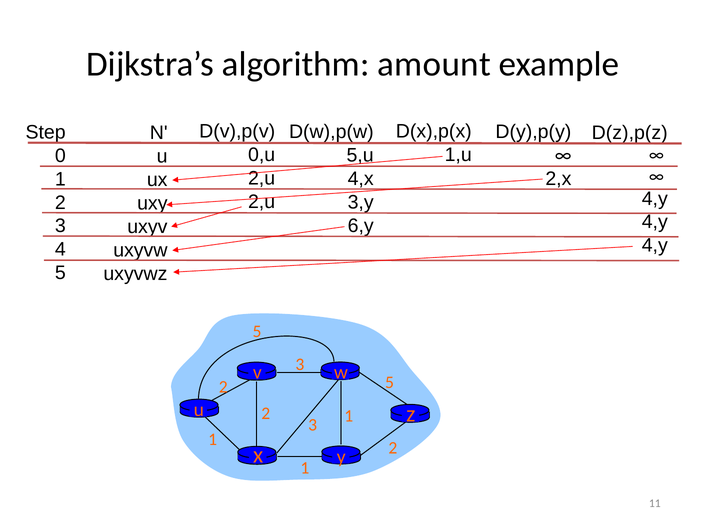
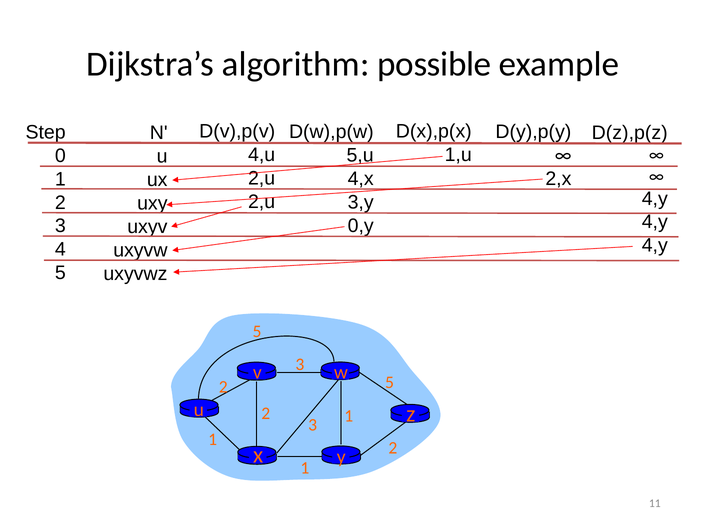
amount: amount -> possible
0,u: 0,u -> 4,u
6,y: 6,y -> 0,y
